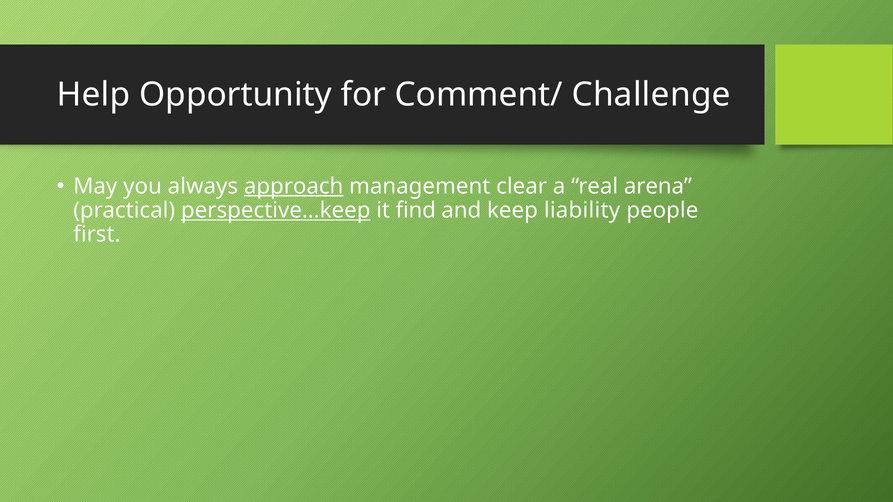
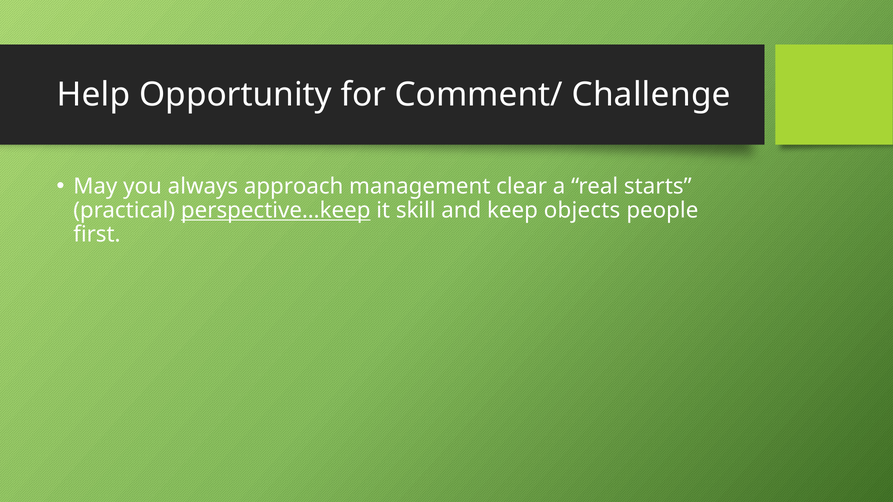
approach underline: present -> none
arena: arena -> starts
find: find -> skill
liability: liability -> objects
